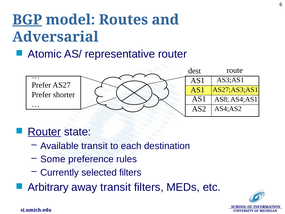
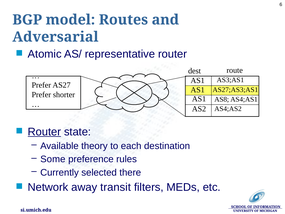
BGP underline: present -> none
Available transit: transit -> theory
selected filters: filters -> there
Arbitrary: Arbitrary -> Network
